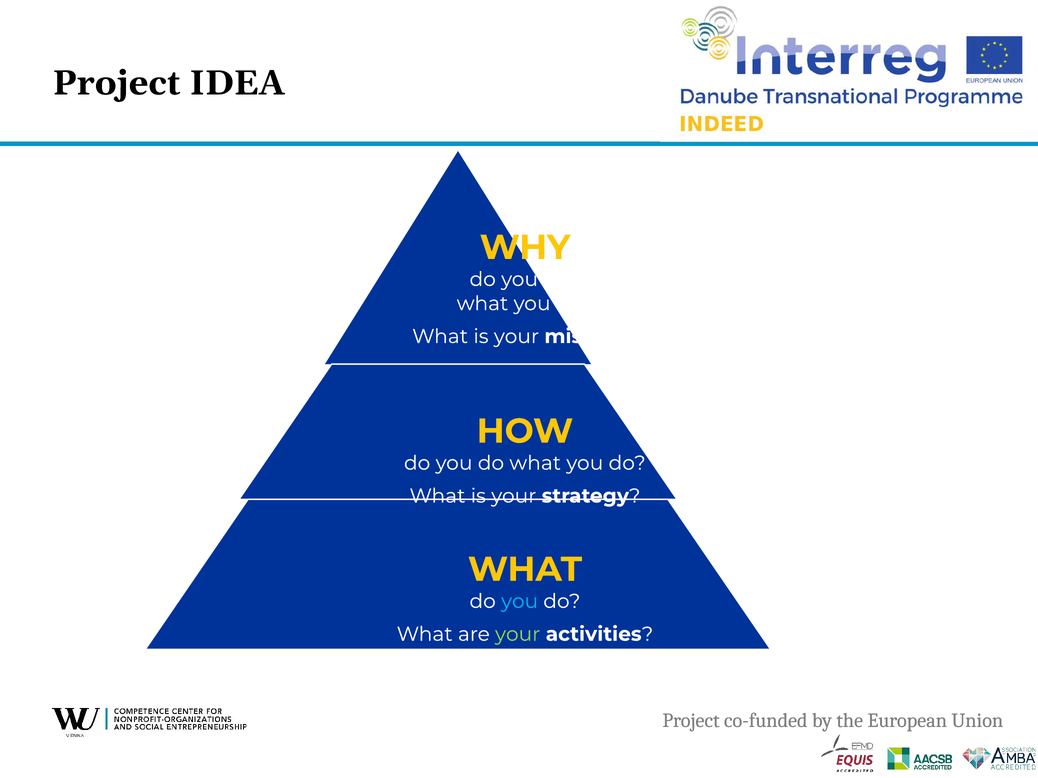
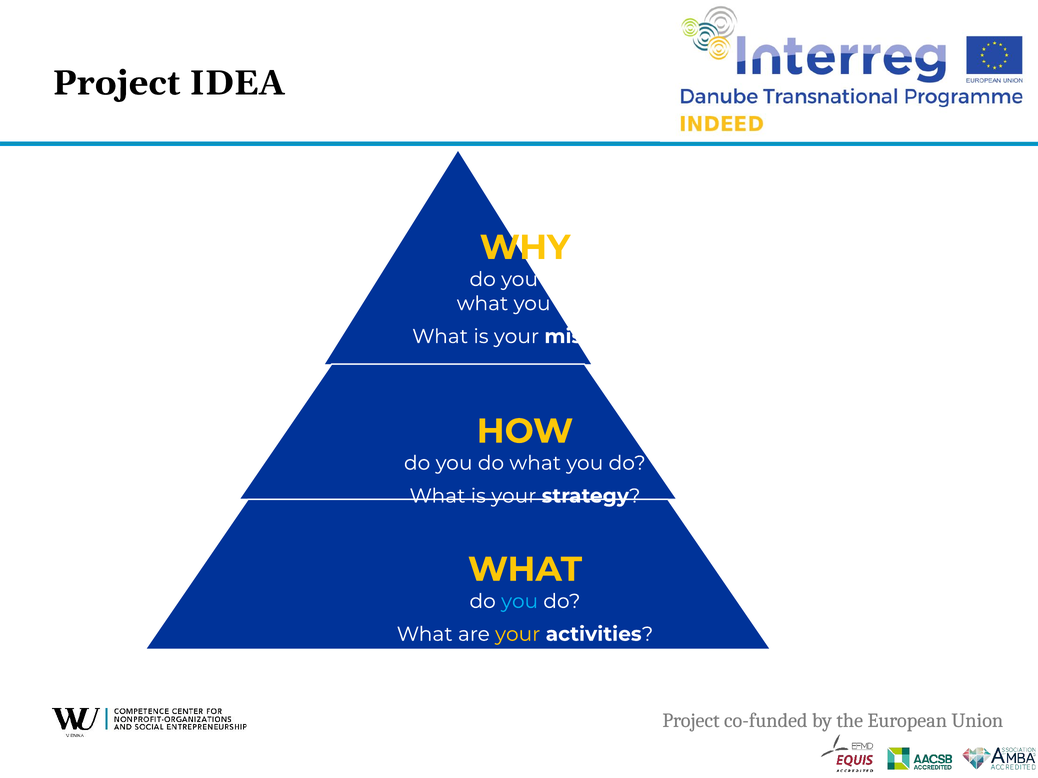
your at (518, 635) colour: light green -> yellow
